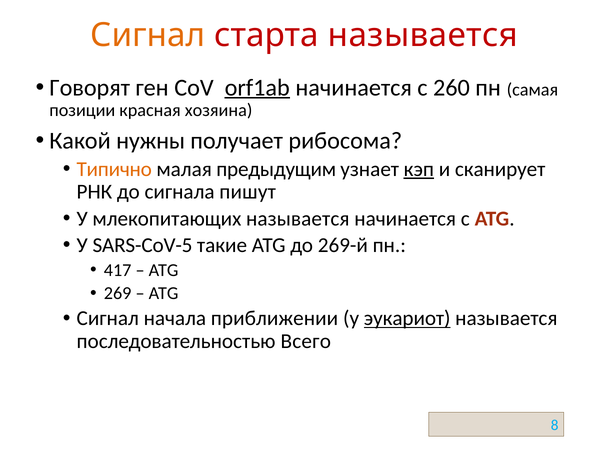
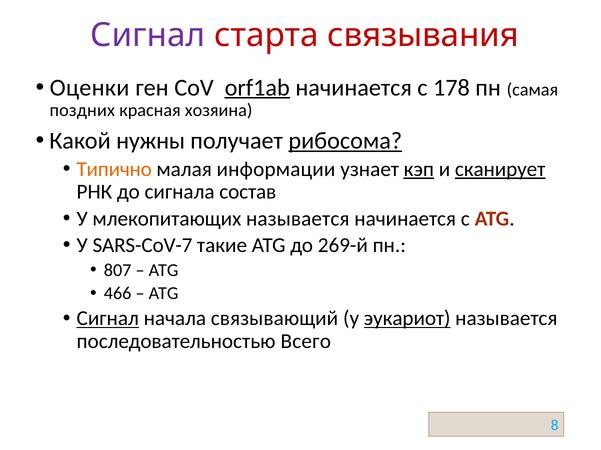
Сигнал at (148, 35) colour: orange -> purple
старта называется: называется -> связывания
Говорят: Говорят -> Оценки
260: 260 -> 178
позиции: позиции -> поздних
рибосома underline: none -> present
предыдущим: предыдущим -> информации
сканирует underline: none -> present
пишут: пишут -> состав
SARS-CoV-5: SARS-CoV-5 -> SARS-CoV-7
417: 417 -> 807
269: 269 -> 466
Сигнал at (108, 319) underline: none -> present
приближении: приближении -> связывающий
